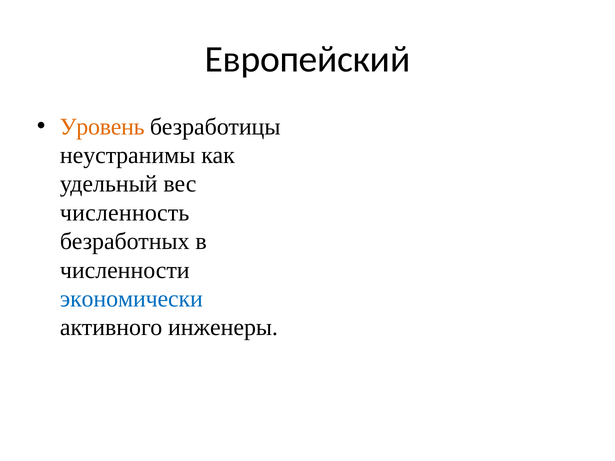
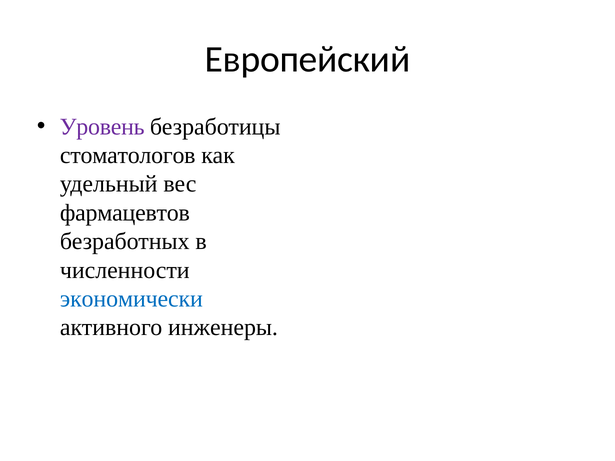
Уровень colour: orange -> purple
неустранимы: неустранимы -> стоматологов
численность: численность -> фармацевтов
